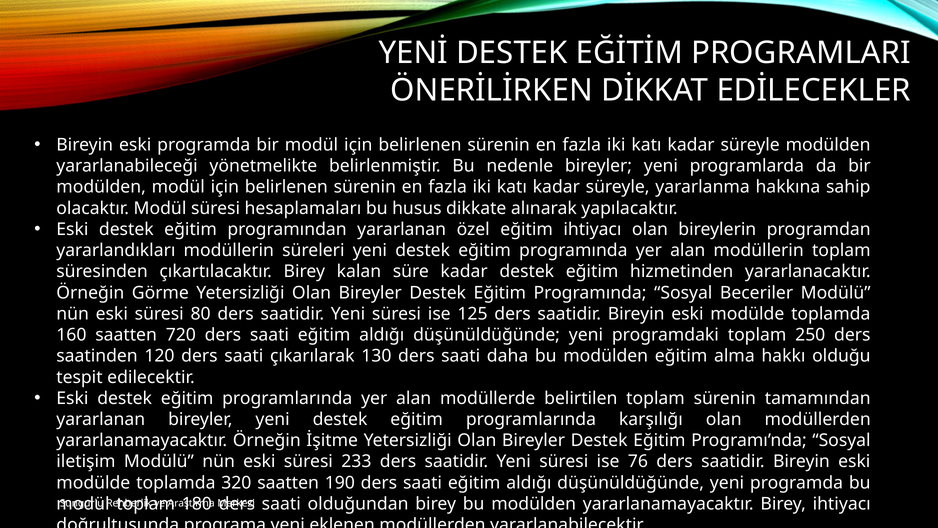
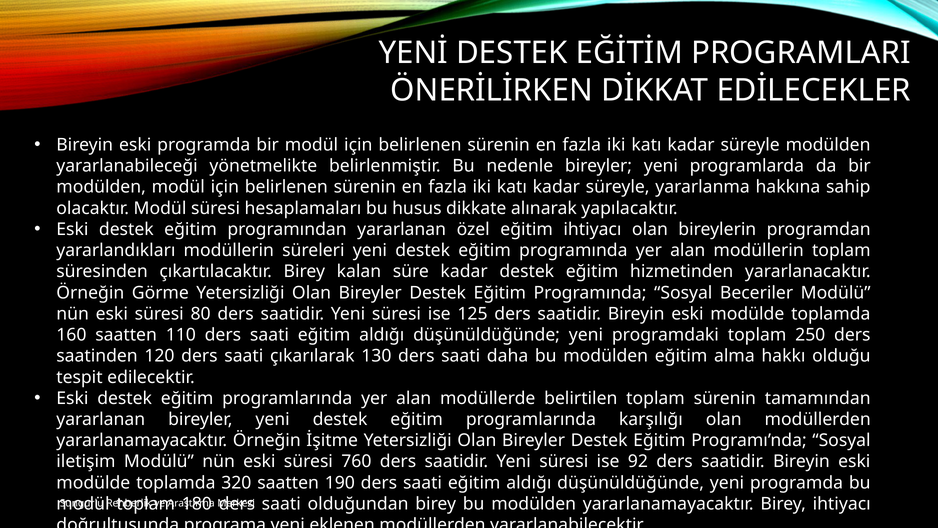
720: 720 -> 110
233: 233 -> 760
76: 76 -> 92
